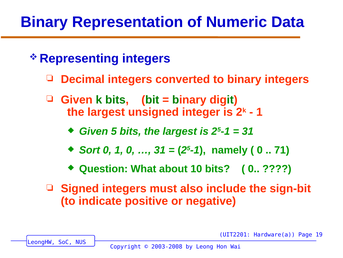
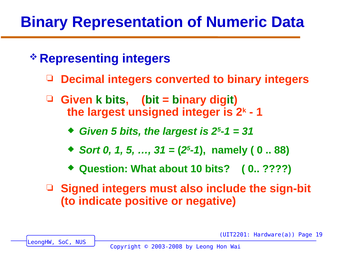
1 0: 0 -> 5
71: 71 -> 88
